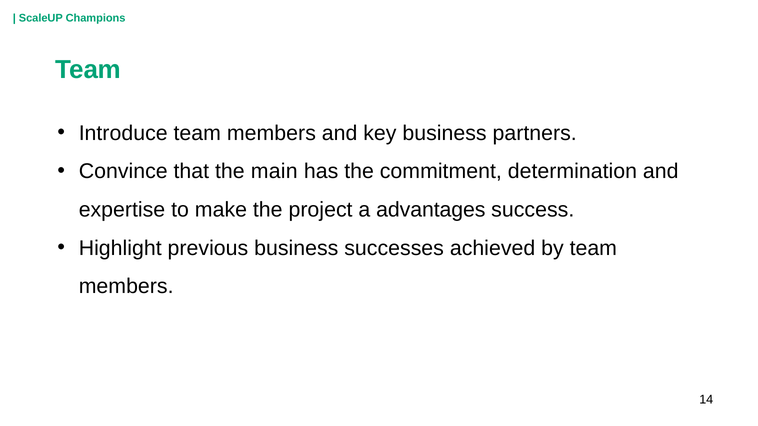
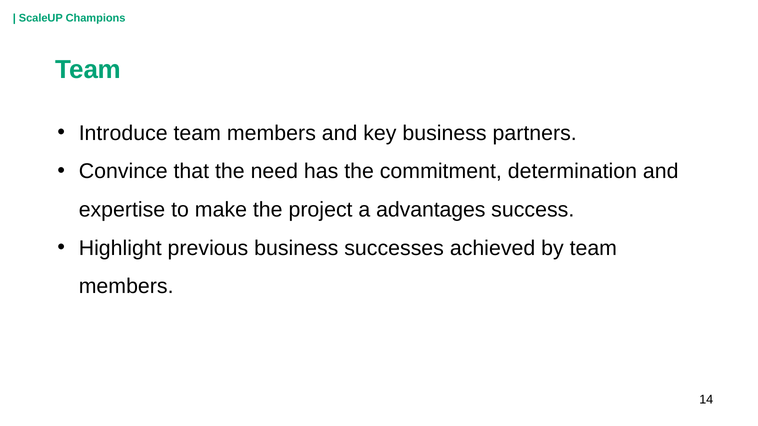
main: main -> need
